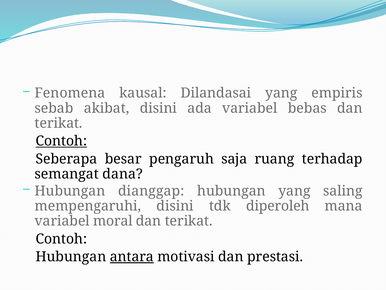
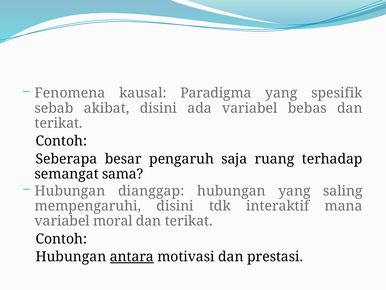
Dilandasai: Dilandasai -> Paradigma
empiris: empiris -> spesifik
Contoh at (61, 141) underline: present -> none
dana: dana -> sama
diperoleh: diperoleh -> interaktif
